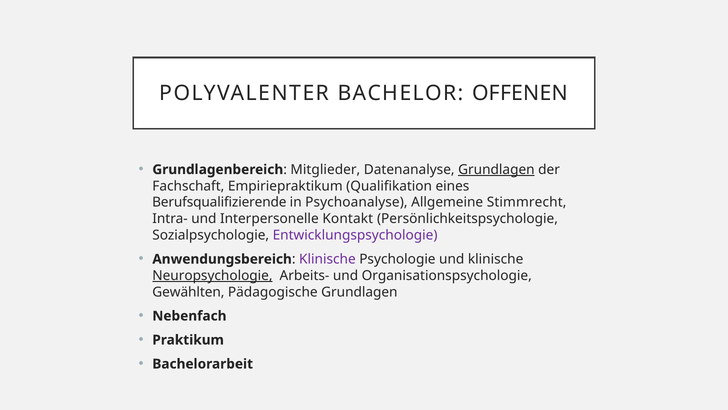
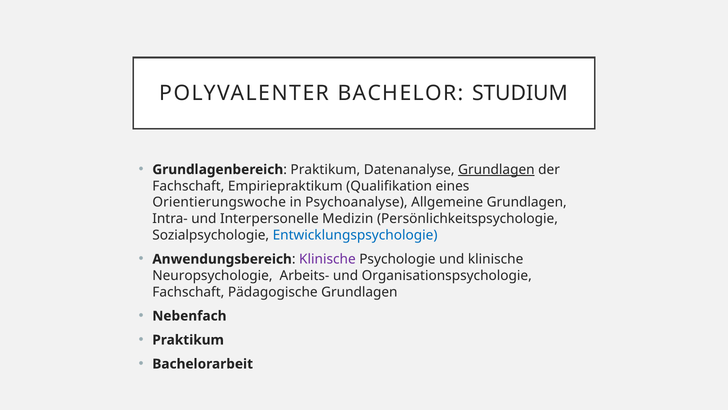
OFFENEN: OFFENEN -> STUDIUM
Mitglieder at (325, 169): Mitglieder -> Praktikum
Berufsqualifizierende: Berufsqualifizierende -> Orientierungswoche
Allgemeine Stimmrecht: Stimmrecht -> Grundlagen
Kontakt: Kontakt -> Medizin
Entwicklungspsychologie colour: purple -> blue
Neuropsychologie underline: present -> none
Gewählten at (188, 292): Gewählten -> Fachschaft
